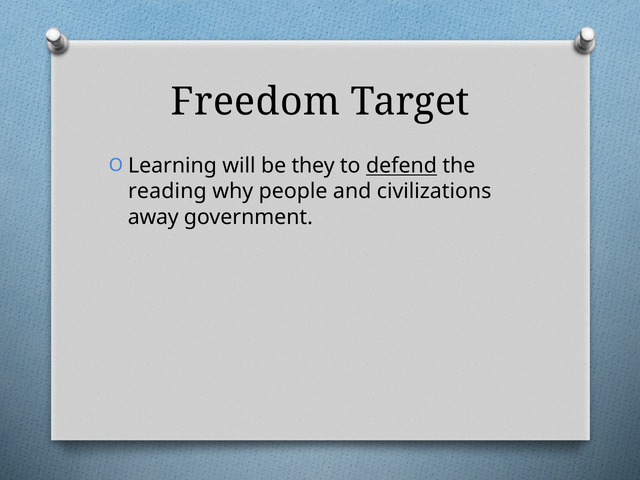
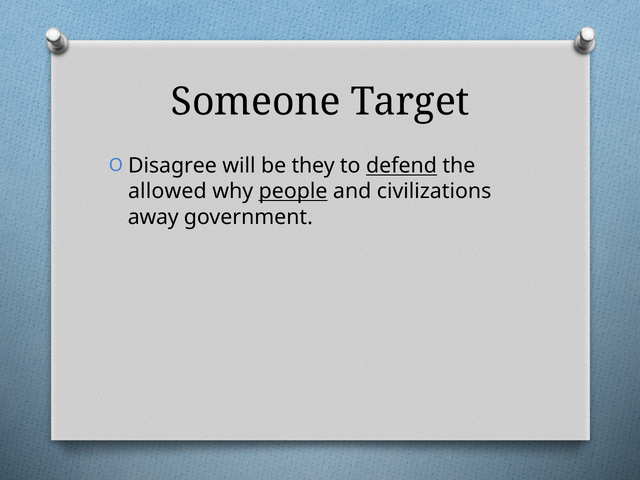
Freedom: Freedom -> Someone
Learning: Learning -> Disagree
reading: reading -> allowed
people underline: none -> present
